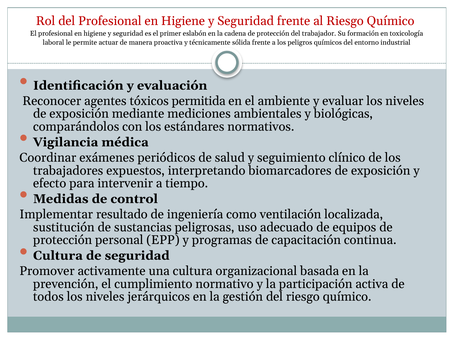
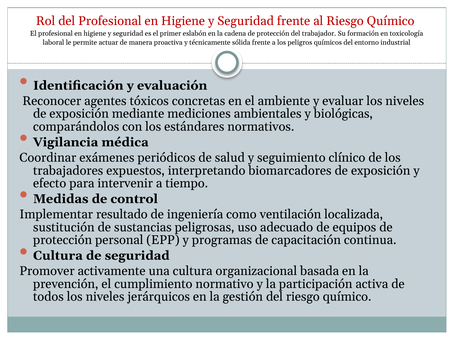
permitida: permitida -> concretas
